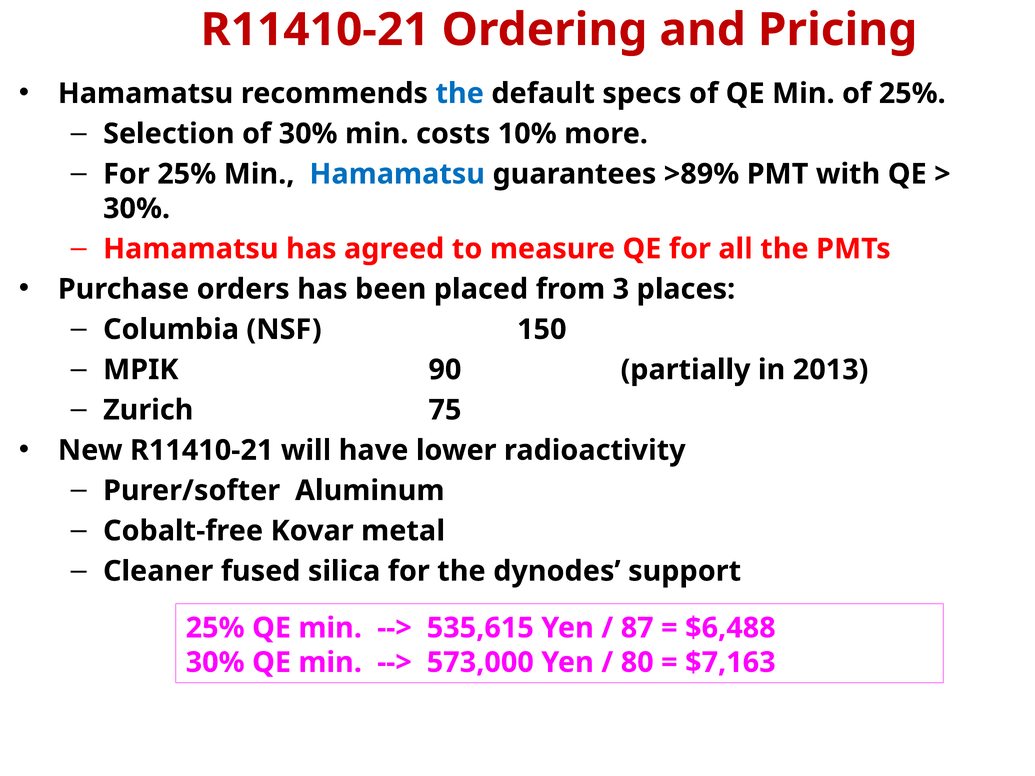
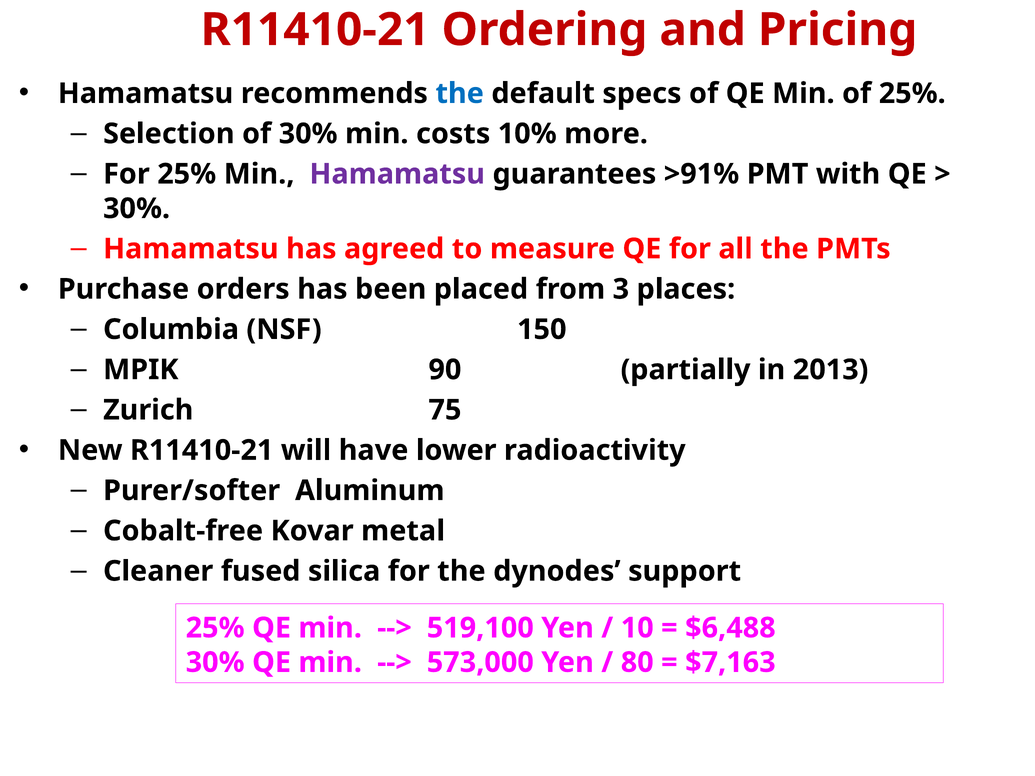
Hamamatsu at (397, 174) colour: blue -> purple
>89%: >89% -> >91%
535,615: 535,615 -> 519,100
87: 87 -> 10
